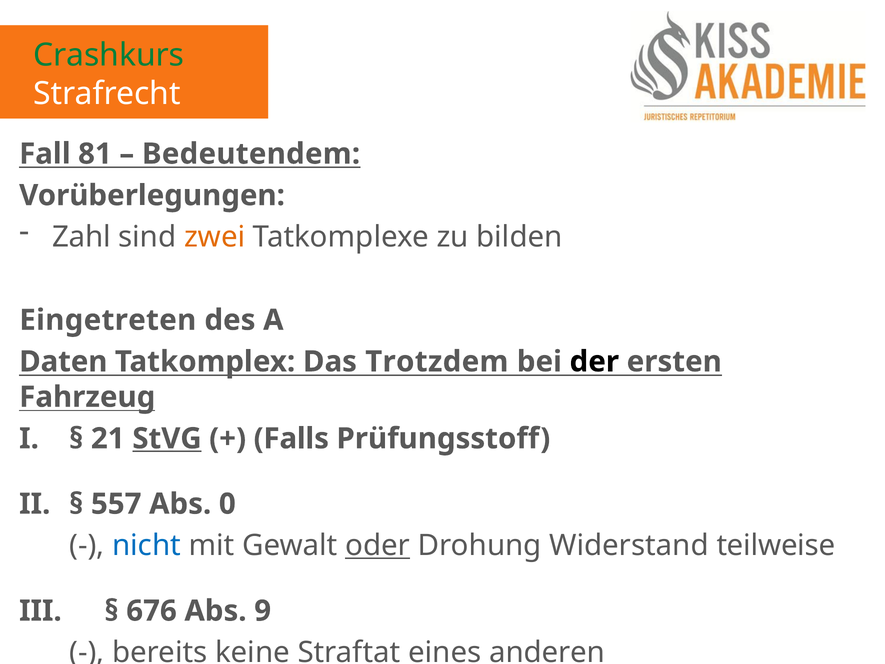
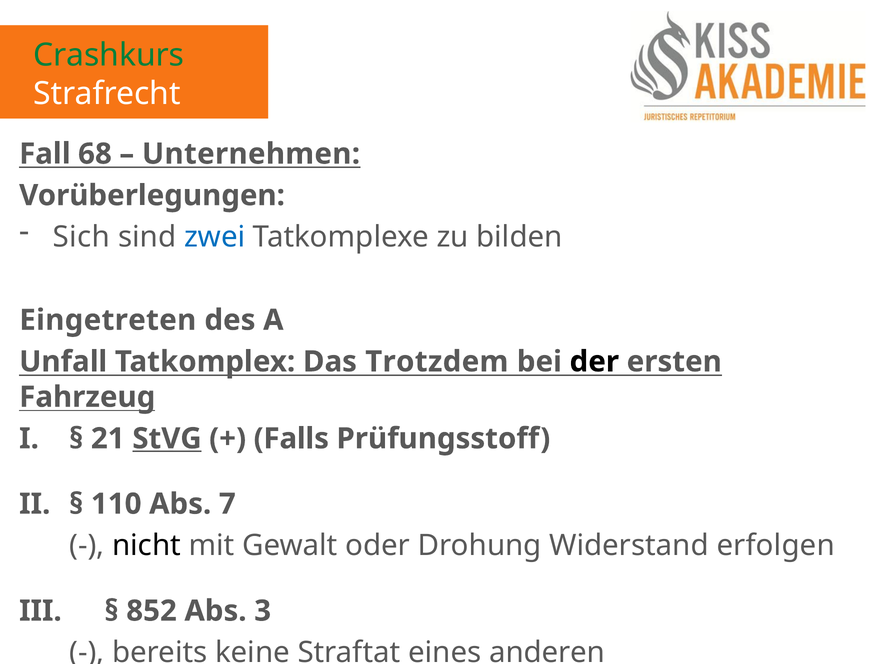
81: 81 -> 68
Bedeutendem: Bedeutendem -> Unternehmen
Zahl: Zahl -> Sich
zwei colour: orange -> blue
Daten: Daten -> Unfall
557: 557 -> 110
0: 0 -> 7
nicht colour: blue -> black
oder underline: present -> none
teilweise: teilweise -> erfolgen
676: 676 -> 852
9: 9 -> 3
